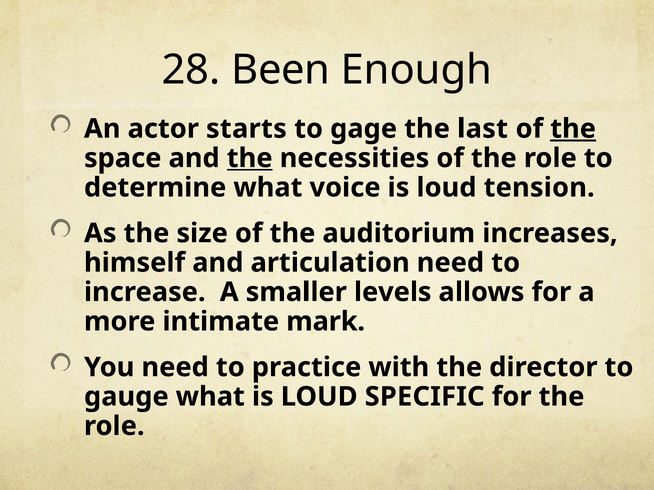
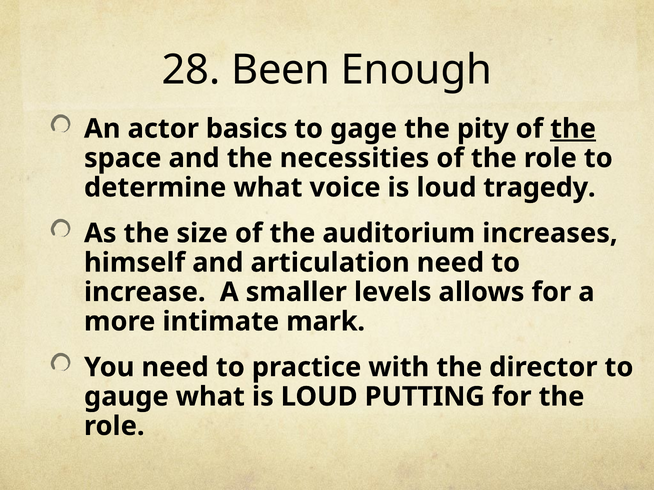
starts: starts -> basics
last: last -> pity
the at (250, 158) underline: present -> none
tension: tension -> tragedy
SPECIFIC: SPECIFIC -> PUTTING
